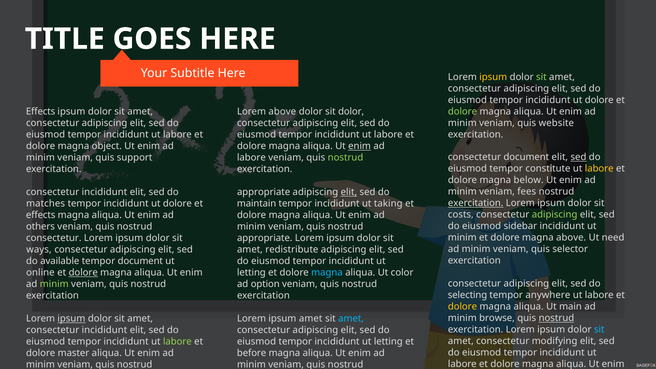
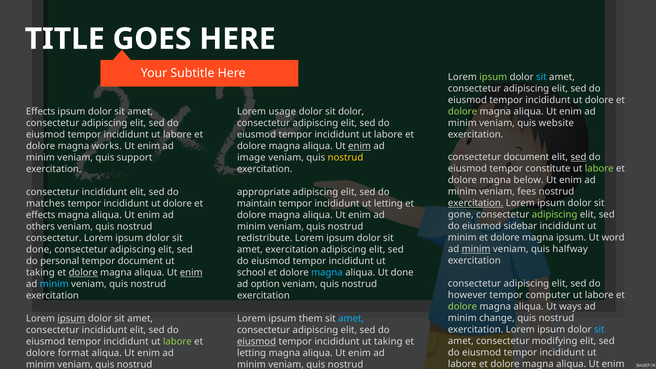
ipsum at (493, 77) colour: yellow -> light green
sit at (541, 77) colour: light green -> light blue
Lorem above: above -> usage
object: object -> works
labore at (251, 158): labore -> image
nostrud at (346, 158) colour: light green -> yellow
labore at (599, 169) colour: yellow -> light green
elit at (349, 192) underline: present -> none
ut taking: taking -> letting
costs: costs -> gone
magna above: above -> ipsum
need: need -> word
appropriate at (265, 238): appropriate -> redistribute
minim at (476, 249) underline: none -> present
selector: selector -> halfway
ways at (39, 250): ways -> done
amet redistribute: redistribute -> exercitation
available: available -> personal
online at (40, 273): online -> taking
enim at (191, 273) underline: none -> present
letting at (251, 273): letting -> school
Ut color: color -> done
minim at (54, 284) colour: light green -> light blue
selecting: selecting -> however
anywhere: anywhere -> computer
dolore at (462, 307) colour: yellow -> light green
main: main -> ways
browse: browse -> change
nostrud at (556, 318) underline: present -> none
ipsum amet: amet -> them
eiusmod at (257, 341) underline: none -> present
letting at (388, 341): letting -> taking
master: master -> format
before at (252, 353): before -> letting
